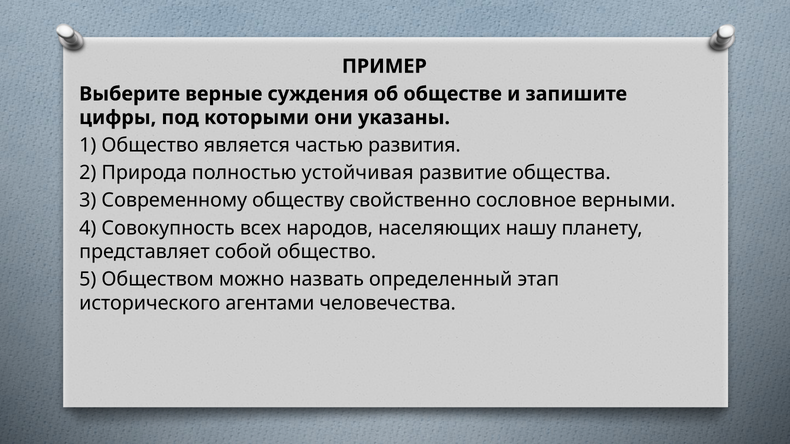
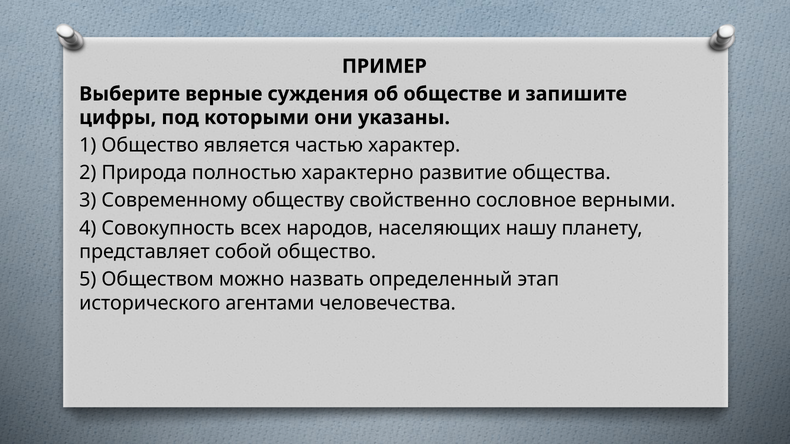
развития: развития -> характер
устойчивая: устойчивая -> характерно
